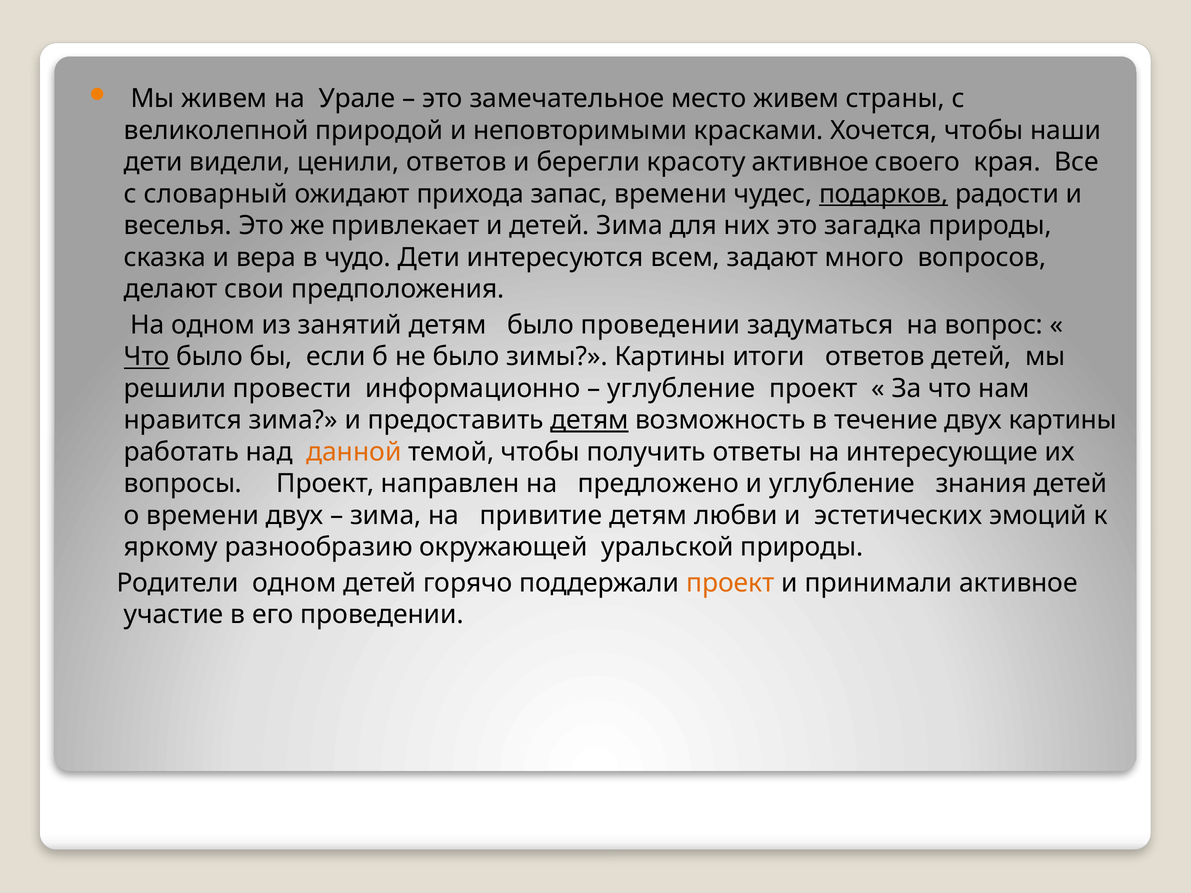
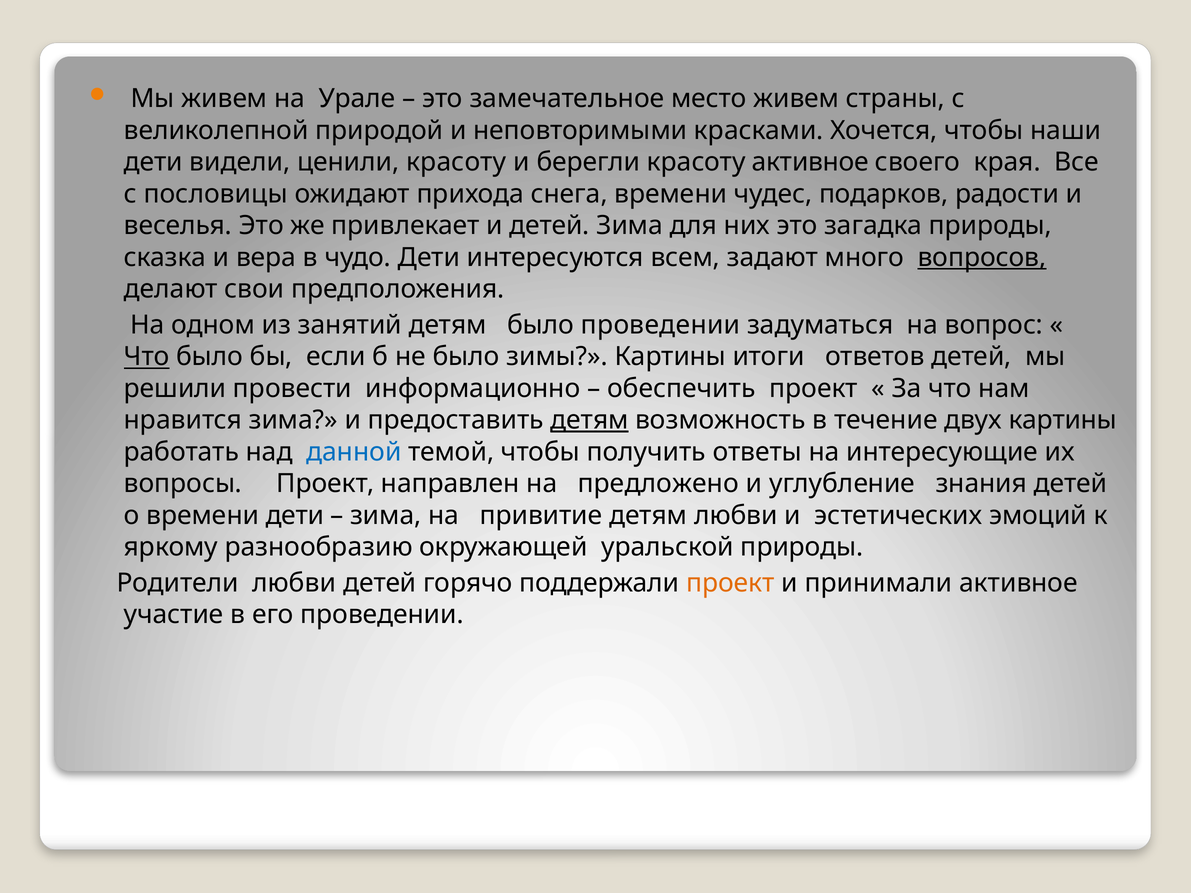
ценили ответов: ответов -> красоту
словарный: словарный -> пословицы
запас: запас -> снега
подарков underline: present -> none
вопросов underline: none -> present
углубление at (681, 389): углубление -> обеспечить
данной colour: orange -> blue
времени двух: двух -> дети
Родители одном: одном -> любви
